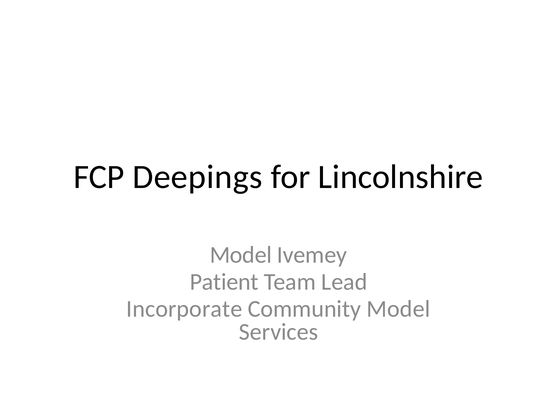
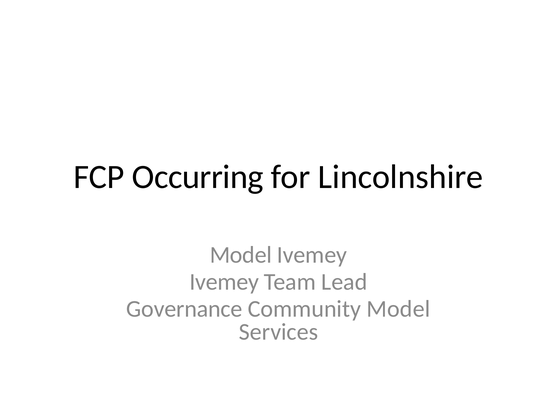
Deepings: Deepings -> Occurring
Patient at (224, 282): Patient -> Ivemey
Incorporate: Incorporate -> Governance
